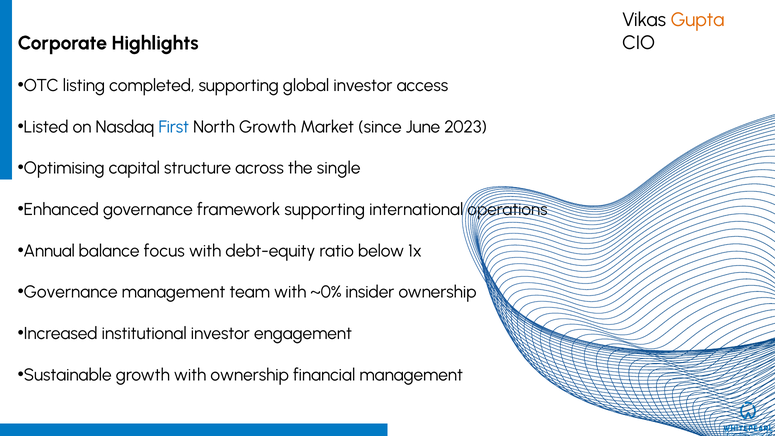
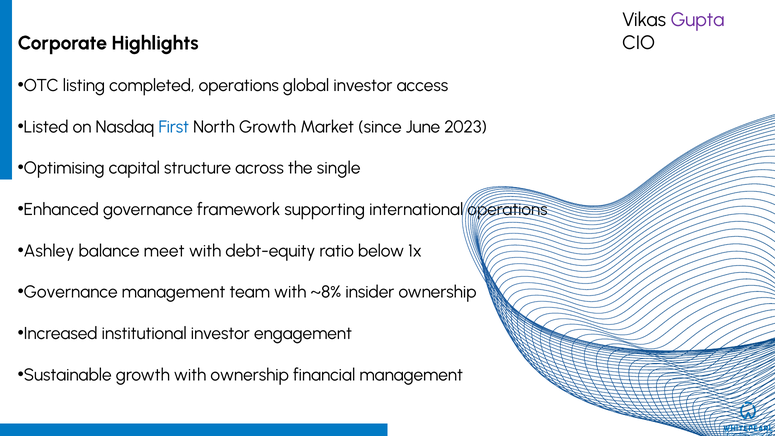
Gupta colour: orange -> purple
completed supporting: supporting -> operations
Annual: Annual -> Ashley
focus: focus -> meet
~0%: ~0% -> ~8%
